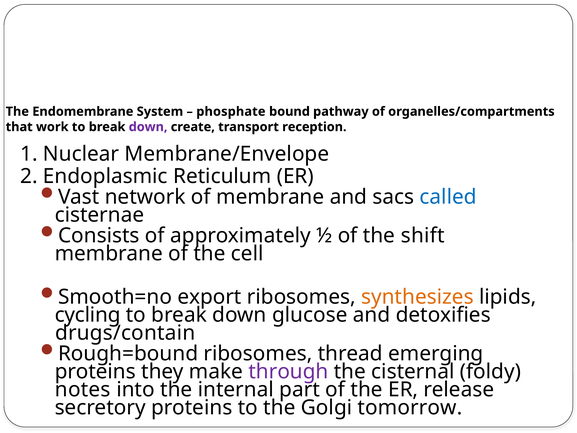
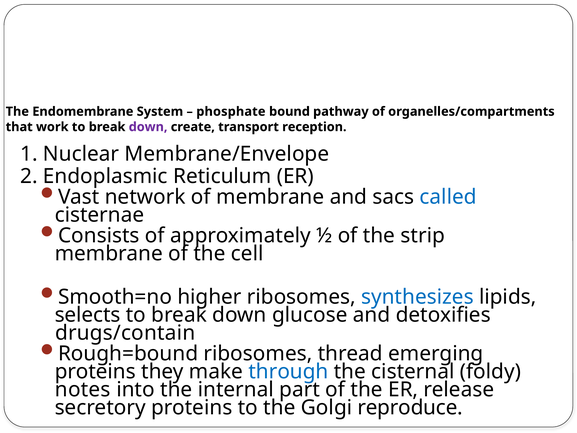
shift: shift -> strip
export: export -> higher
synthesizes colour: orange -> blue
cycling: cycling -> selects
through colour: purple -> blue
tomorrow: tomorrow -> reproduce
